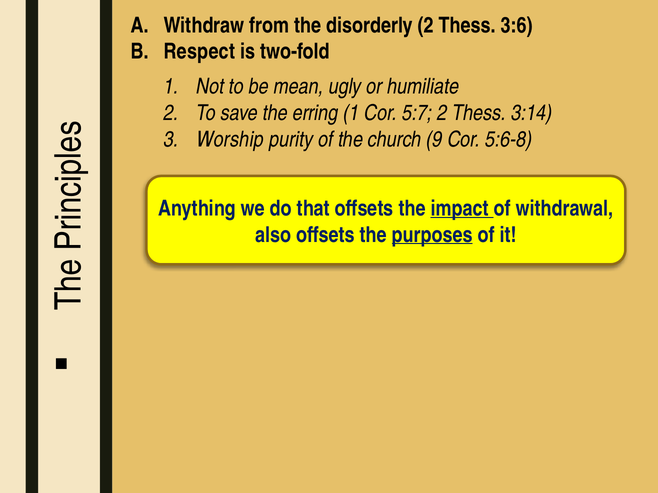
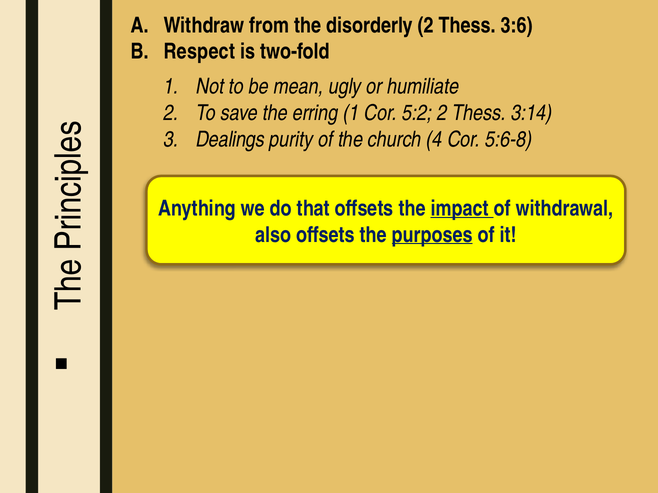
5:7: 5:7 -> 5:2
Worship: Worship -> Dealings
9: 9 -> 4
